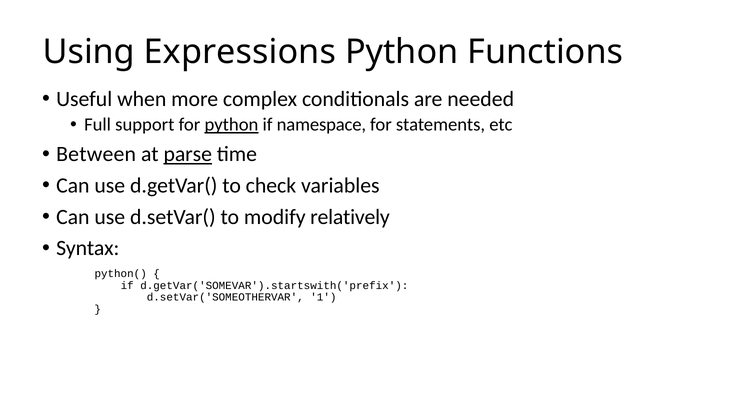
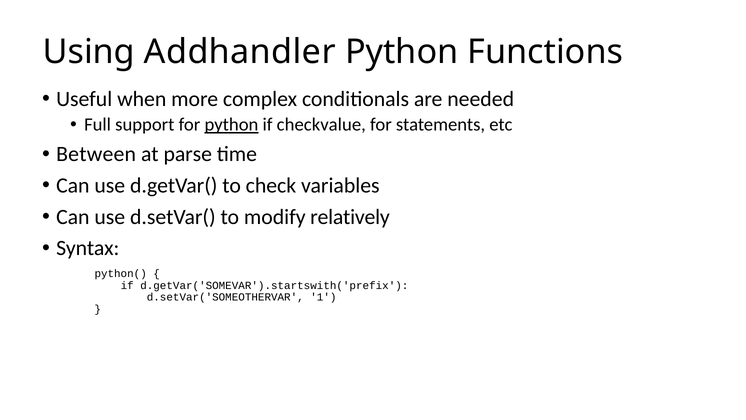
Expressions: Expressions -> Addhandler
namespace: namespace -> checkvalue
parse underline: present -> none
